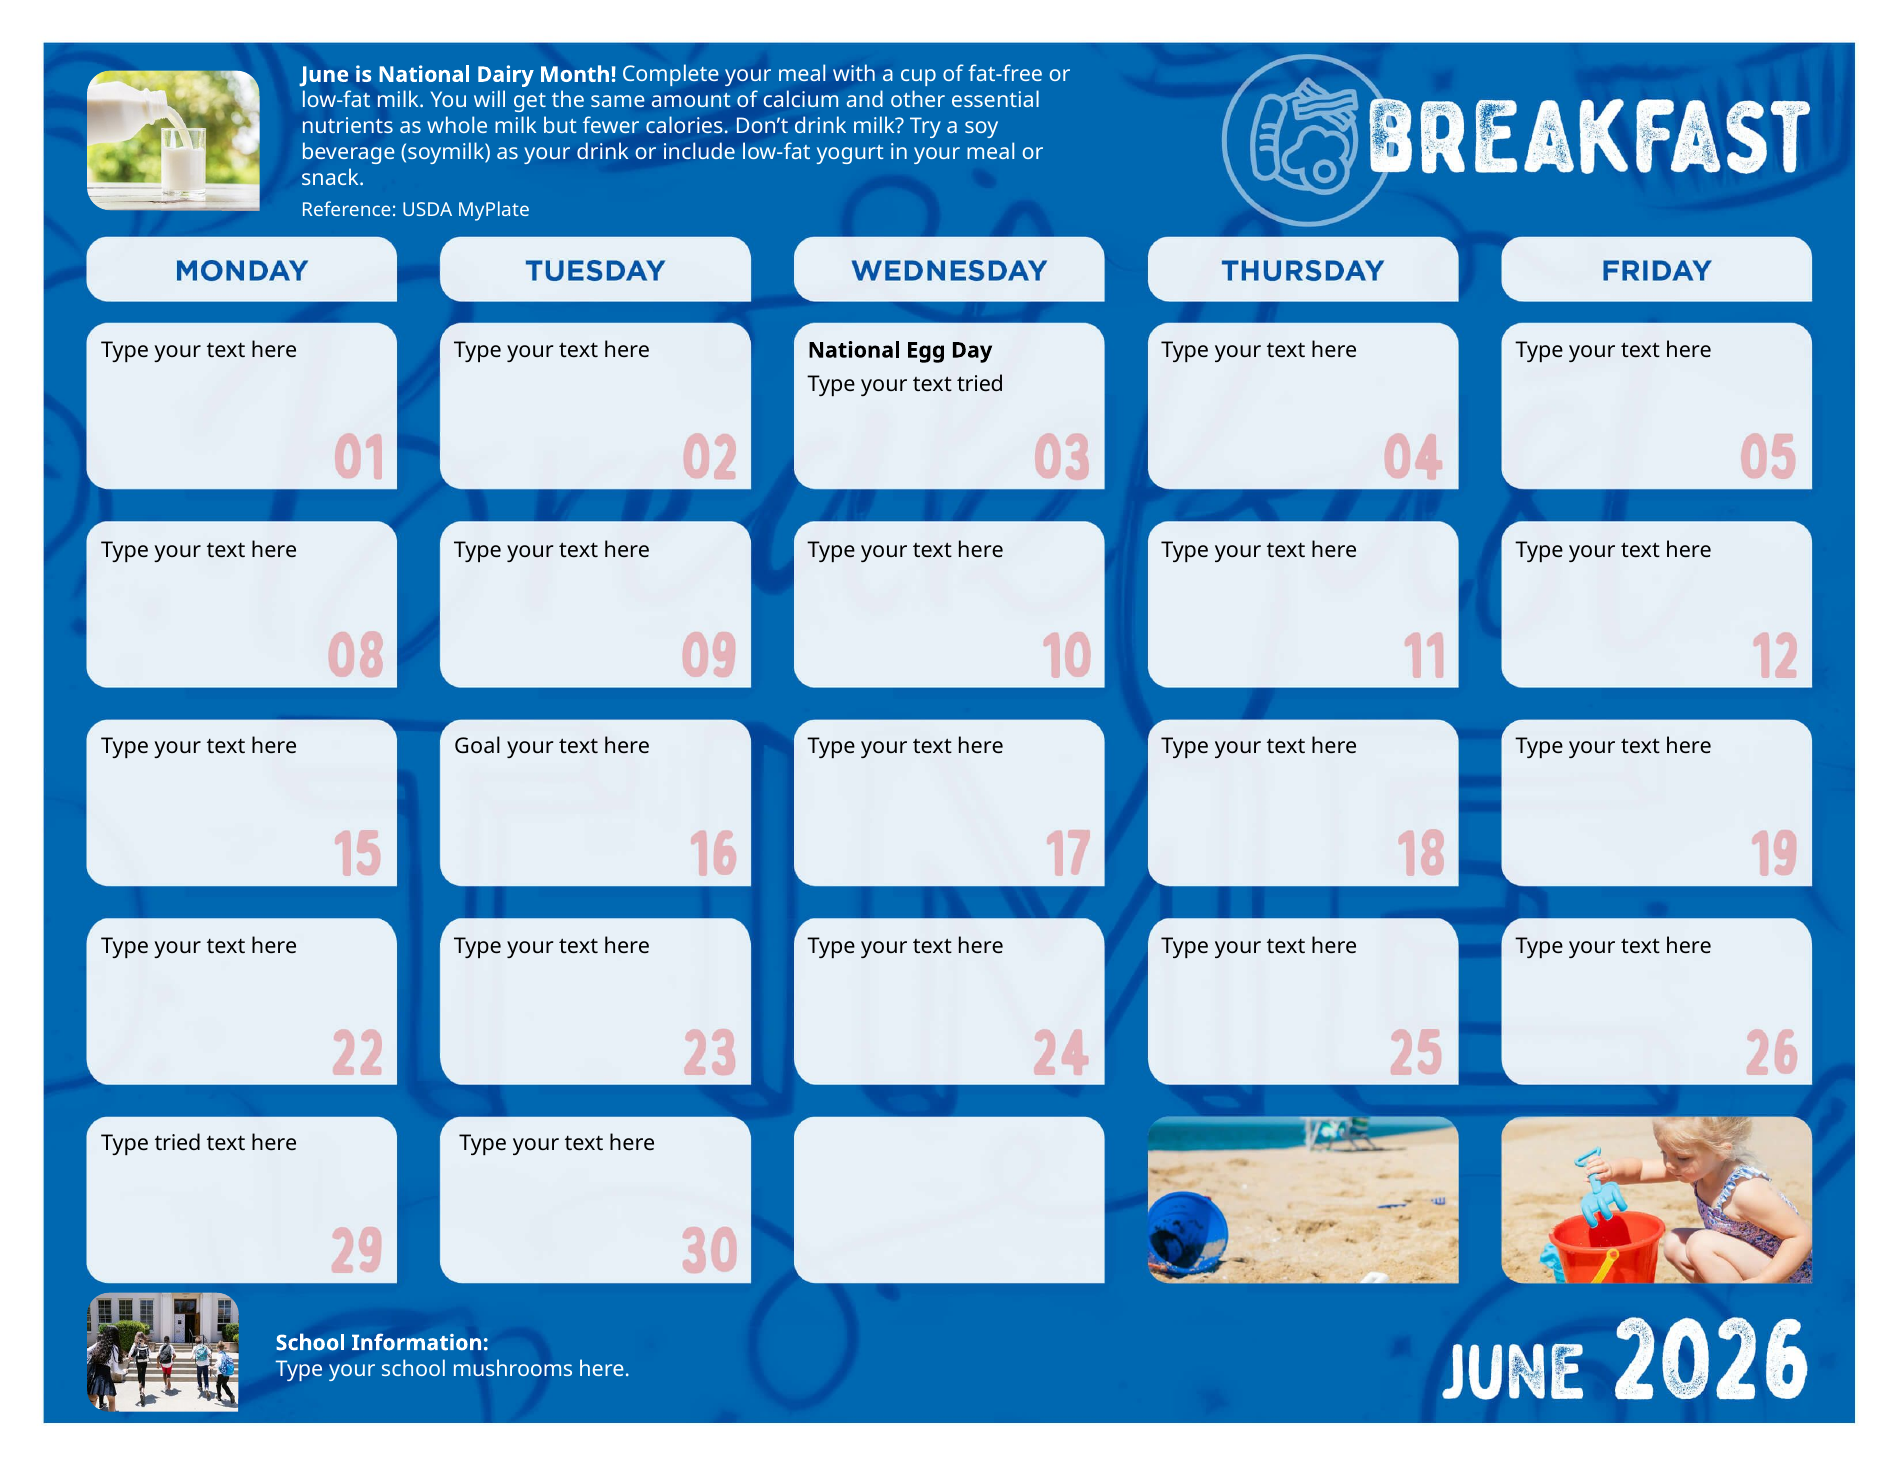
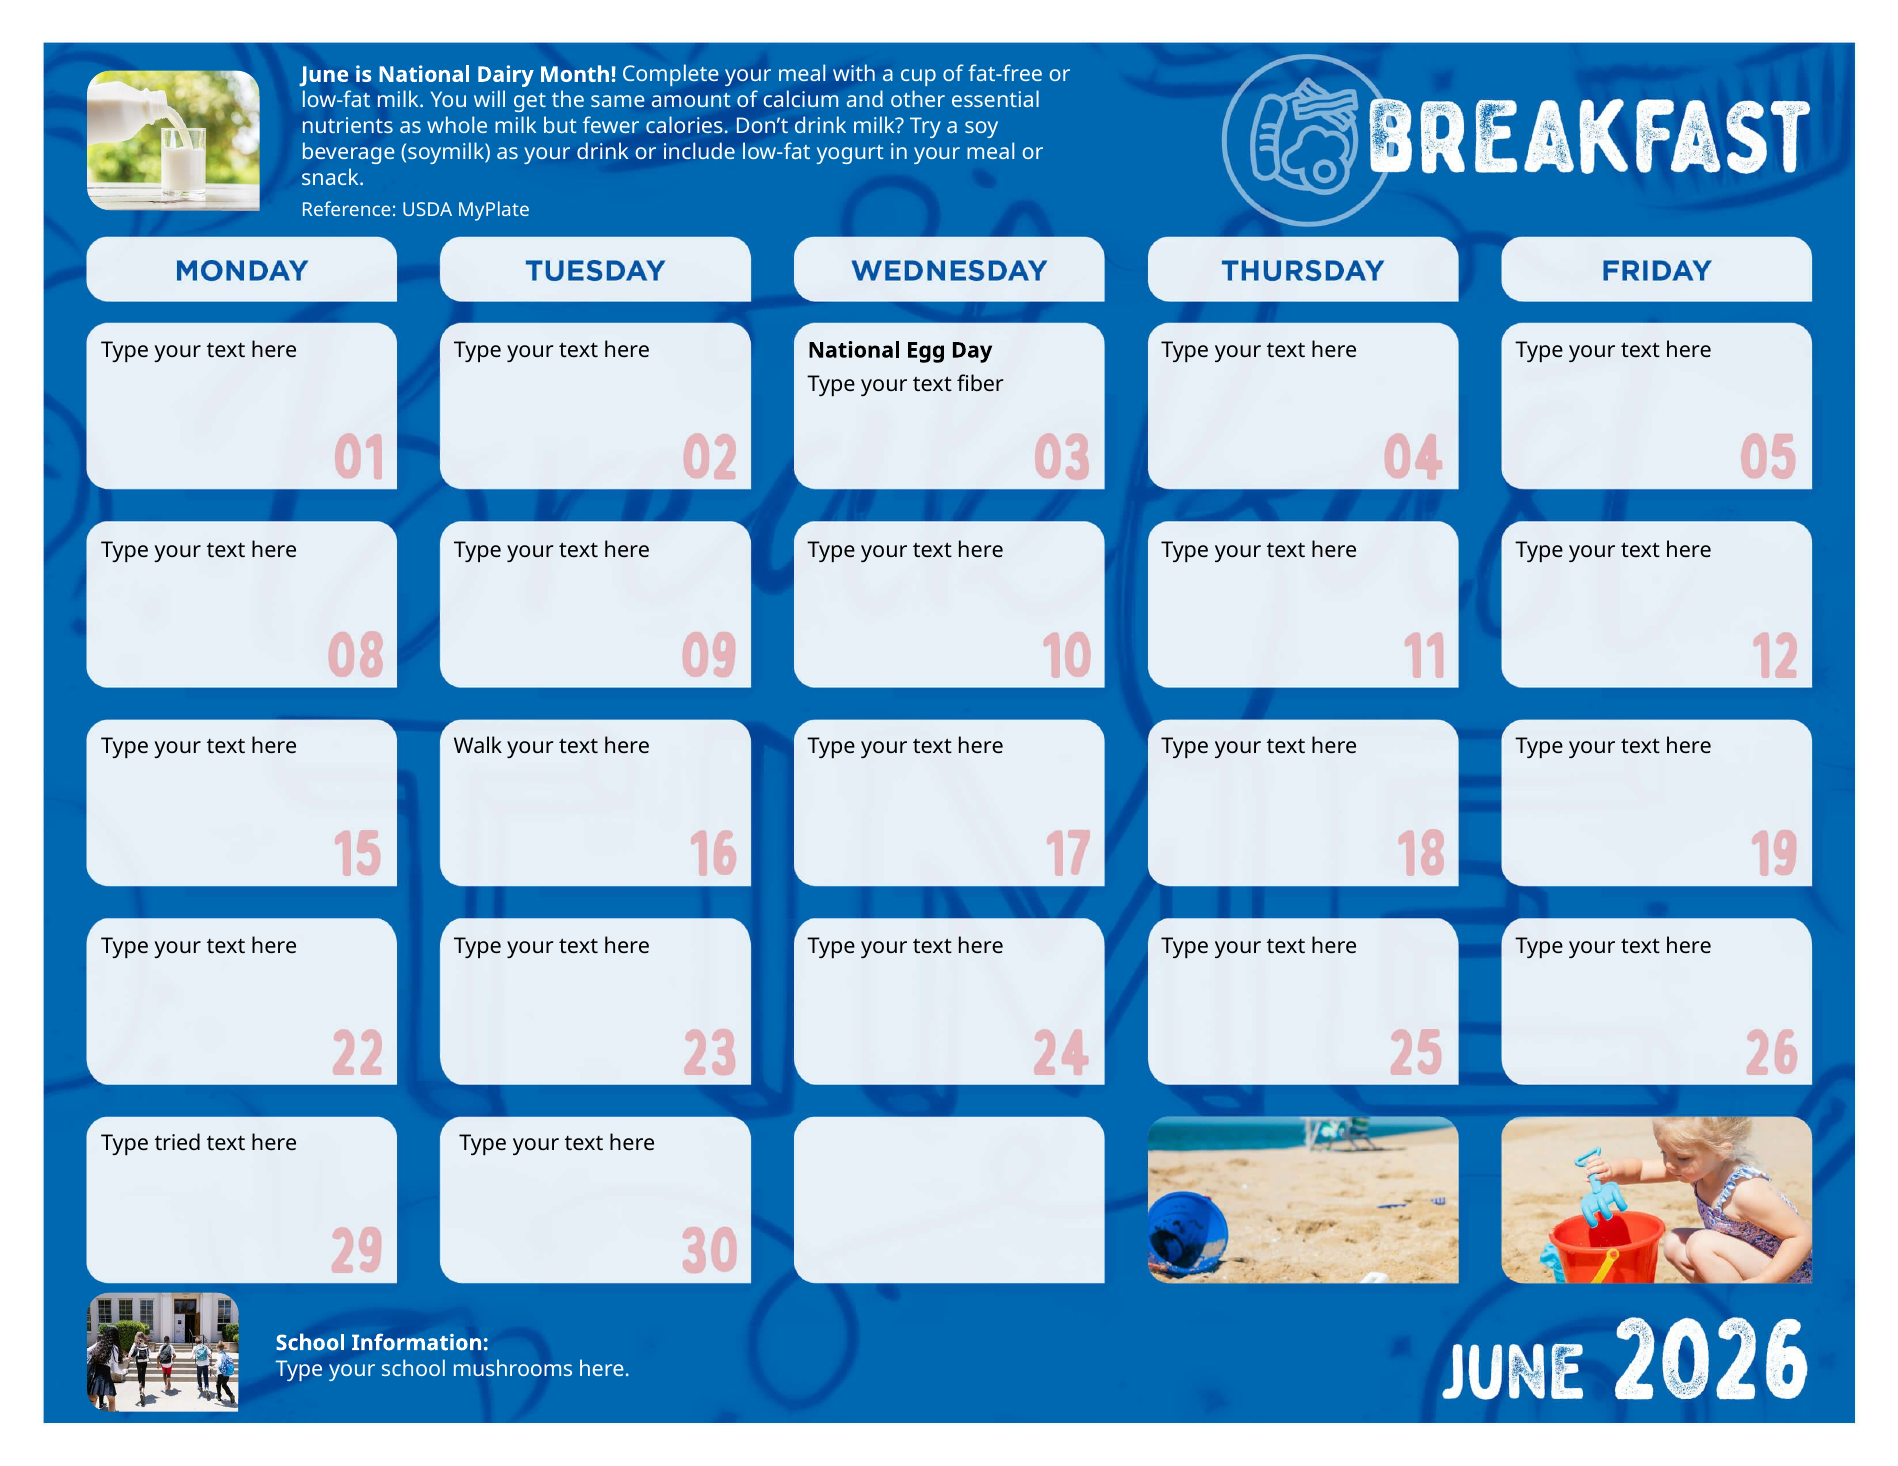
text tried: tried -> fiber
Goal: Goal -> Walk
